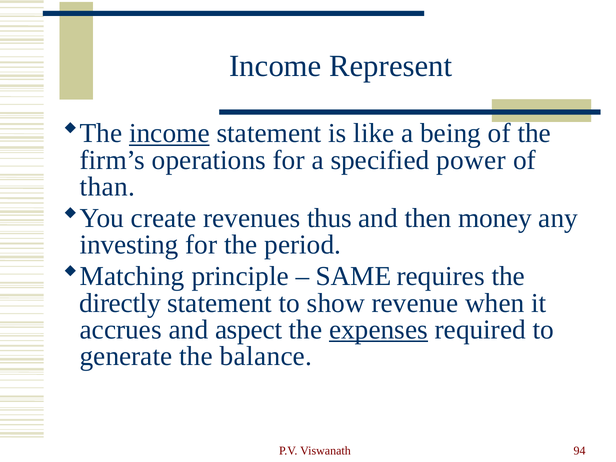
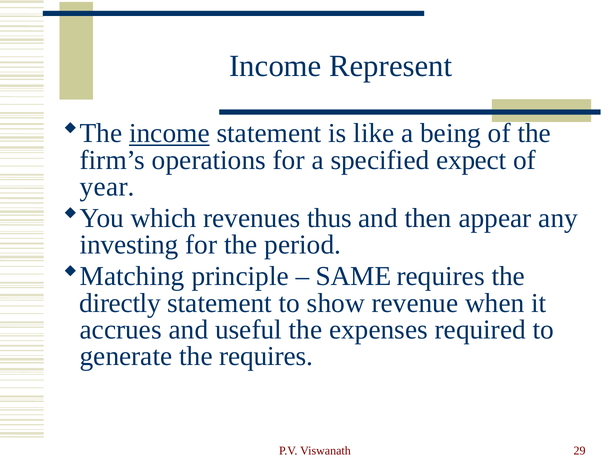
power: power -> expect
than: than -> year
create: create -> which
money: money -> appear
aspect: aspect -> useful
expenses underline: present -> none
the balance: balance -> requires
94: 94 -> 29
